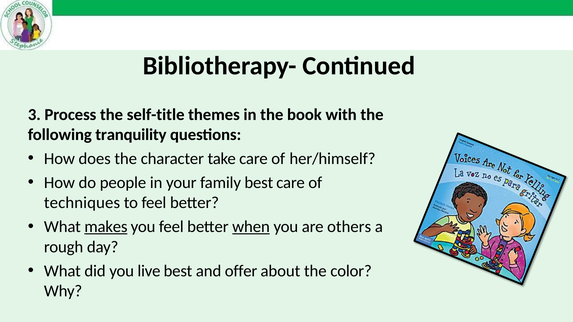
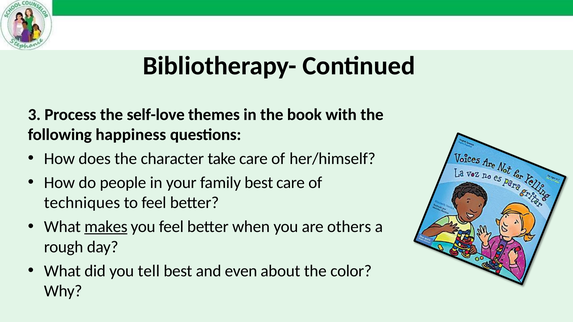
self-title: self-title -> self-love
tranquility: tranquility -> happiness
when underline: present -> none
live: live -> tell
offer: offer -> even
